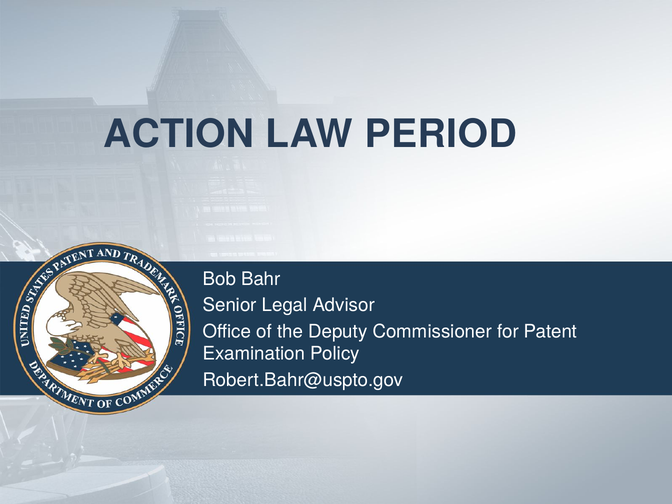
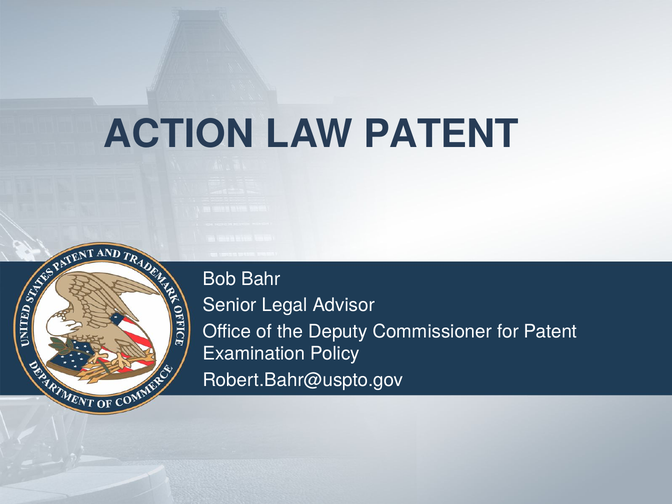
LAW PERIOD: PERIOD -> PATENT
